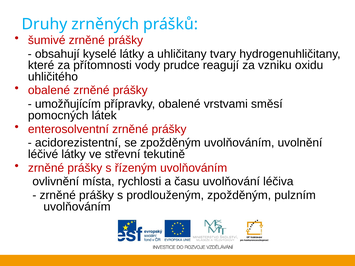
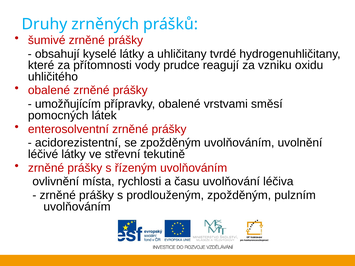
tvary: tvary -> tvrdé
